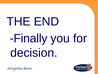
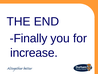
decision: decision -> increase
